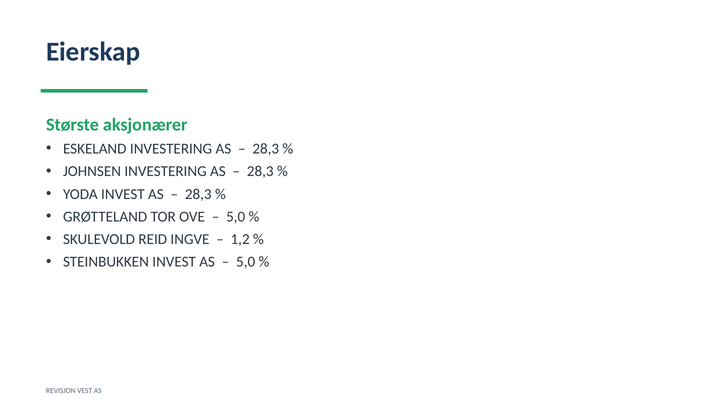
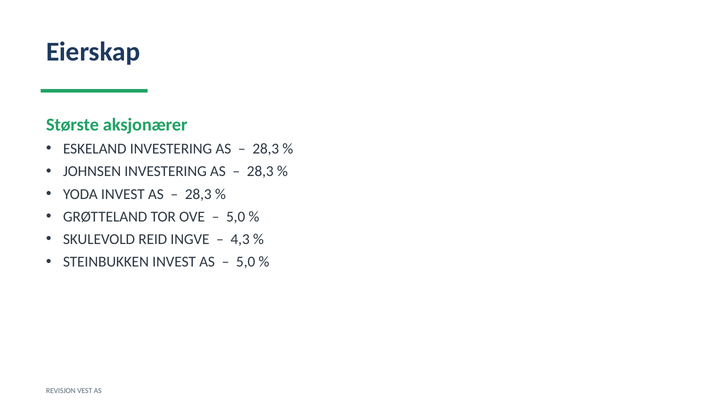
1,2: 1,2 -> 4,3
